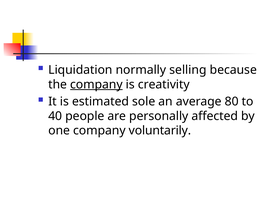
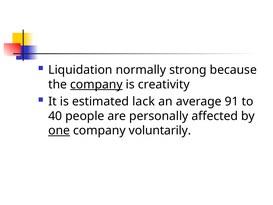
selling: selling -> strong
sole: sole -> lack
80: 80 -> 91
one underline: none -> present
